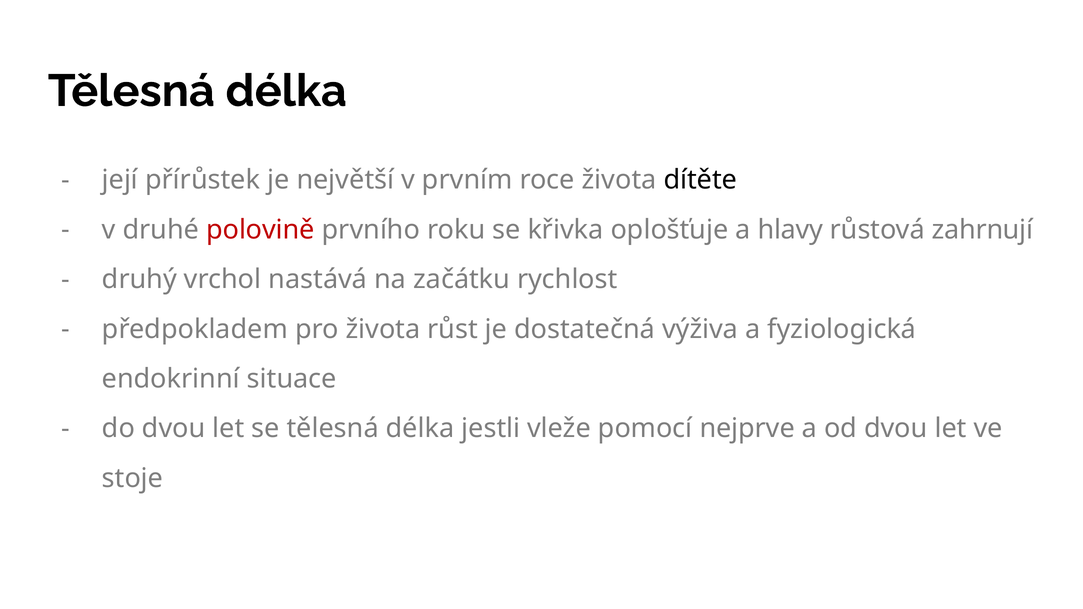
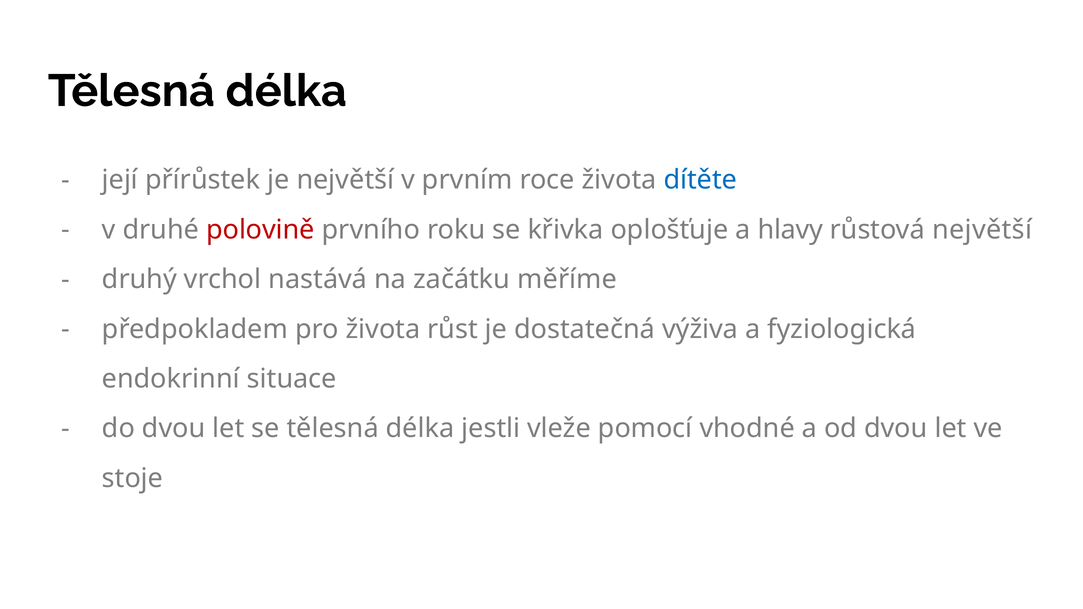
dítěte colour: black -> blue
růstová zahrnují: zahrnují -> největší
rychlost: rychlost -> měříme
nejprve: nejprve -> vhodné
